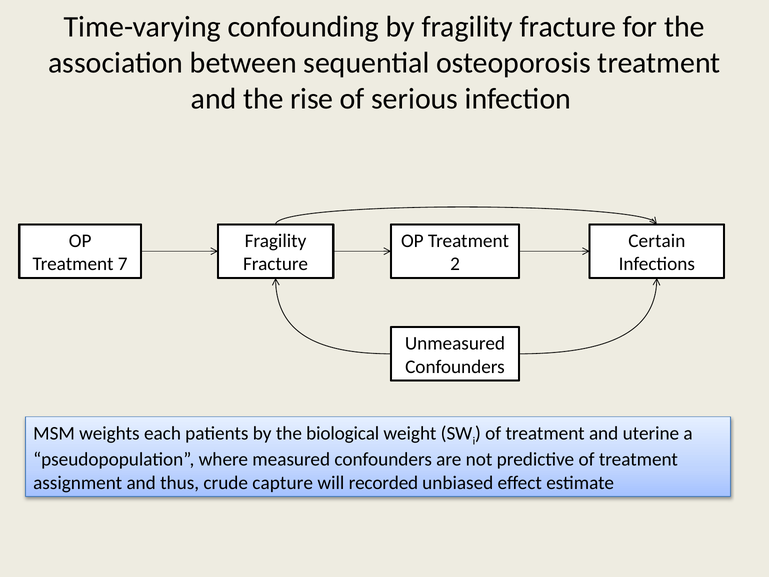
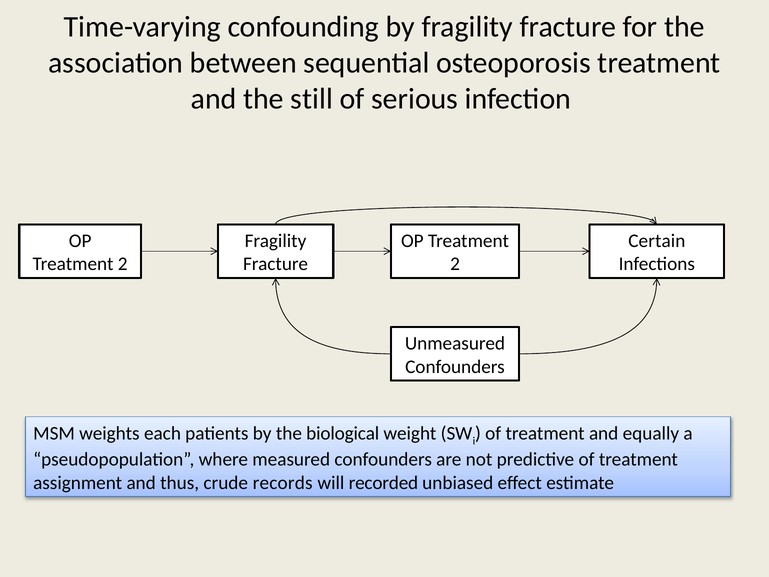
rise: rise -> still
7 at (123, 264): 7 -> 2
uterine: uterine -> equally
capture: capture -> records
